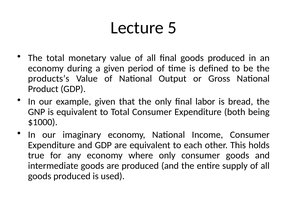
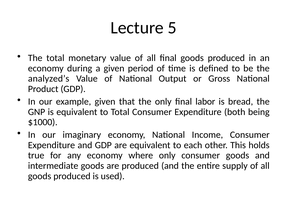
products’s: products’s -> analyzed’s
